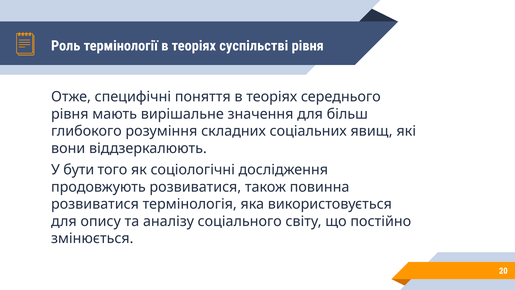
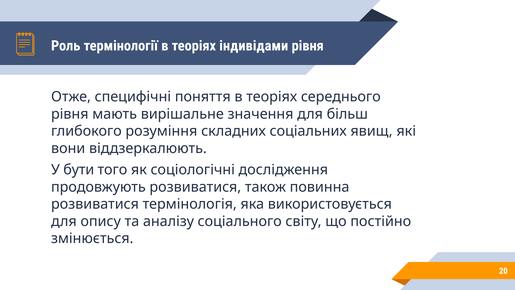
суспільстві: суспільстві -> індивідами
